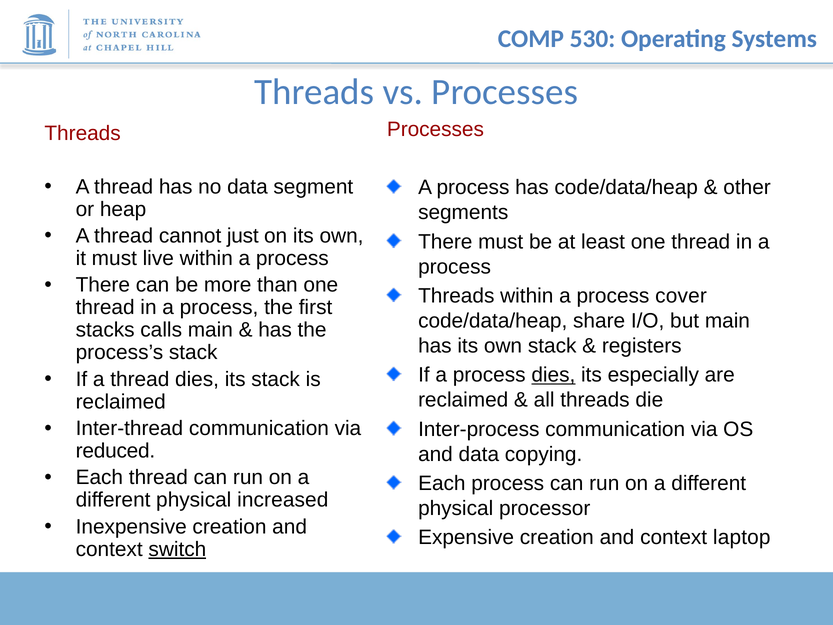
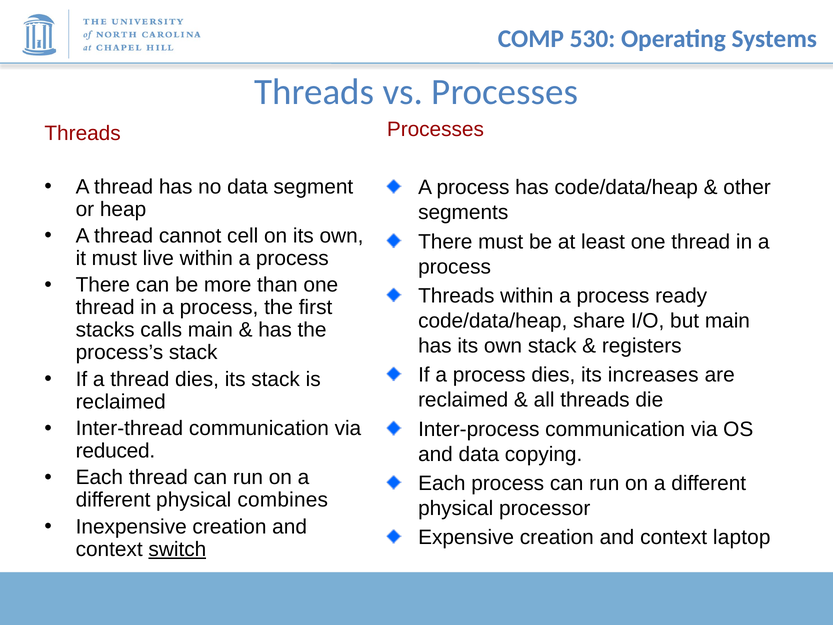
just: just -> cell
cover: cover -> ready
dies at (553, 375) underline: present -> none
especially: especially -> increases
increased: increased -> combines
